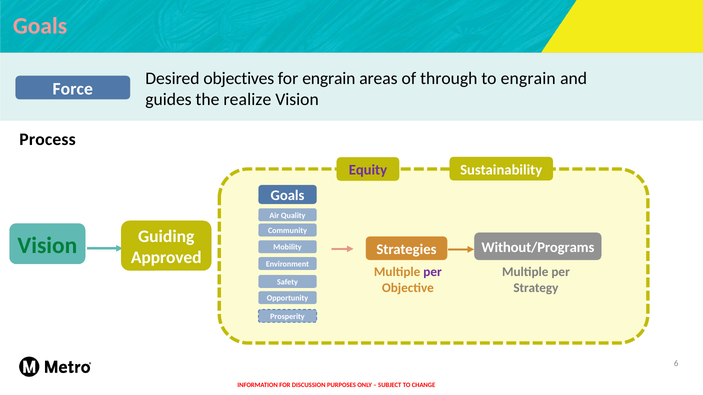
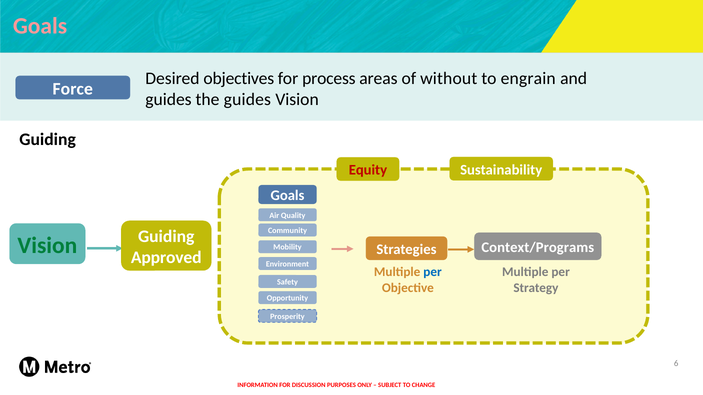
for engrain: engrain -> process
through: through -> without
the realize: realize -> guides
Process at (47, 140): Process -> Guiding
Equity colour: purple -> red
Without/Programs: Without/Programs -> Context/Programs
per at (433, 272) colour: purple -> blue
